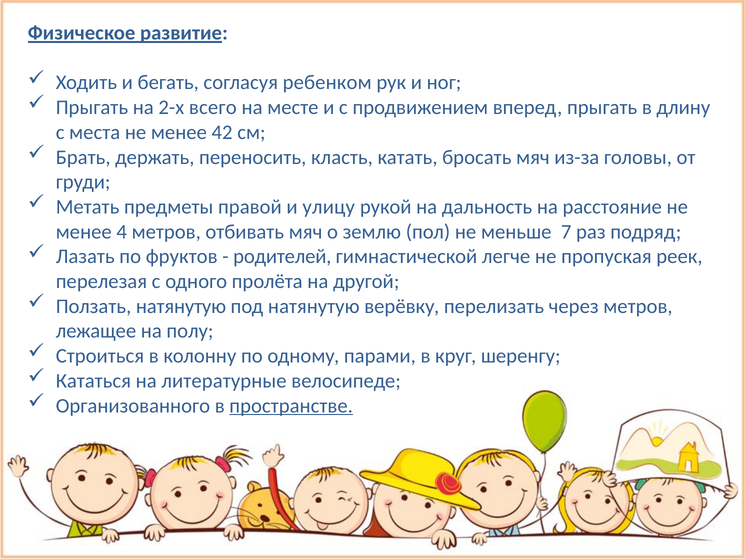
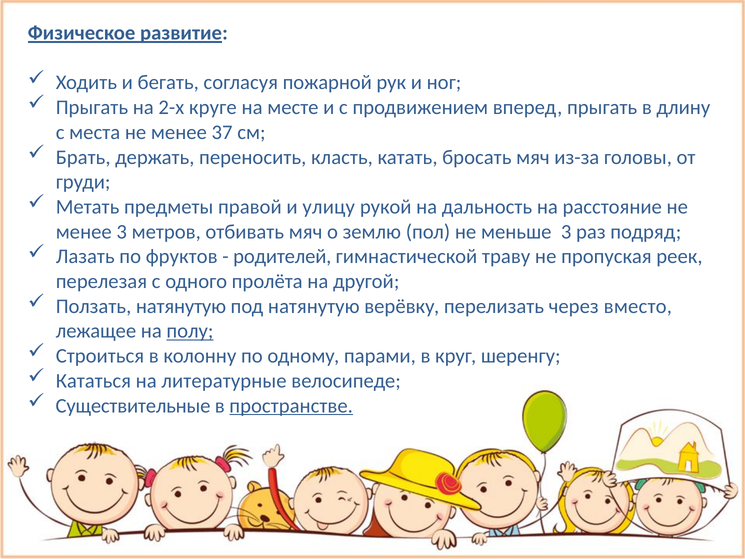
ребенком: ребенком -> пожарной
всего: всего -> круге
42: 42 -> 37
менее 4: 4 -> 3
меньше 7: 7 -> 3
легче: легче -> траву
через метров: метров -> вместо
полу underline: none -> present
Организованного: Организованного -> Существительные
